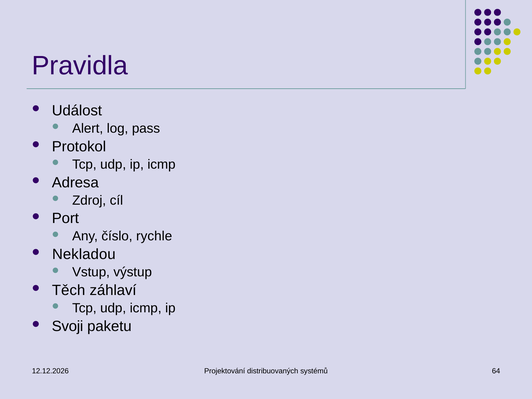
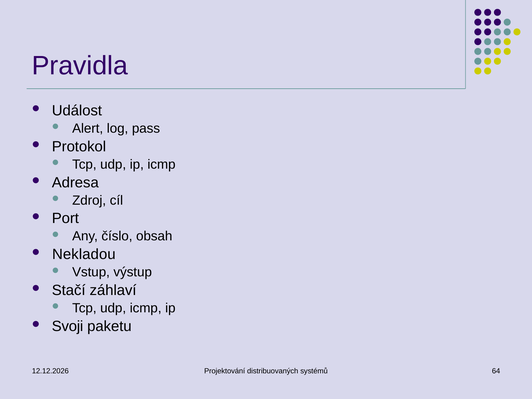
rychle: rychle -> obsah
Těch: Těch -> Stačí
